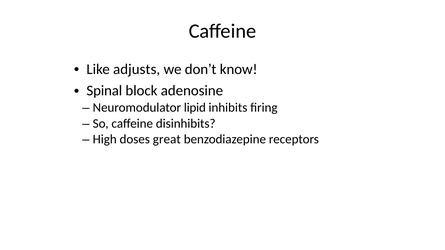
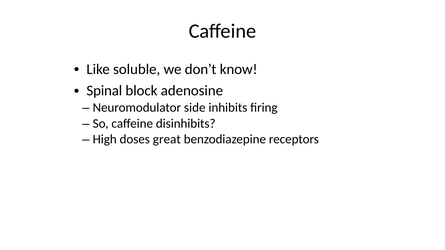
adjusts: adjusts -> soluble
lipid: lipid -> side
